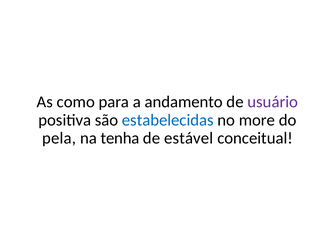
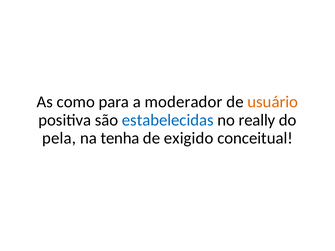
andamento: andamento -> moderador
usuário colour: purple -> orange
more: more -> really
estável: estável -> exigido
